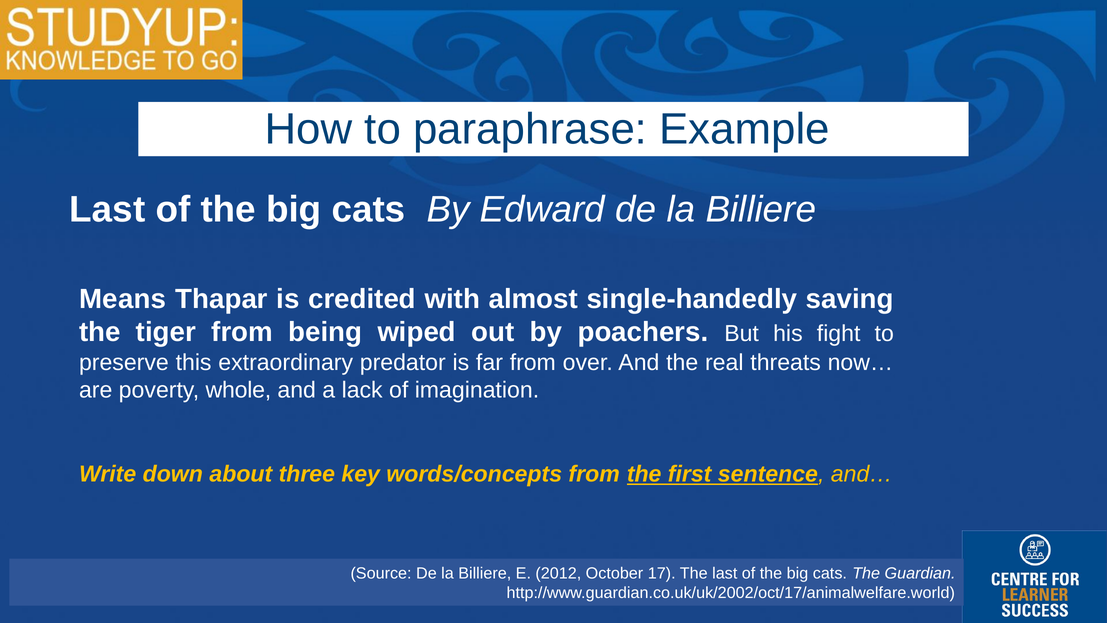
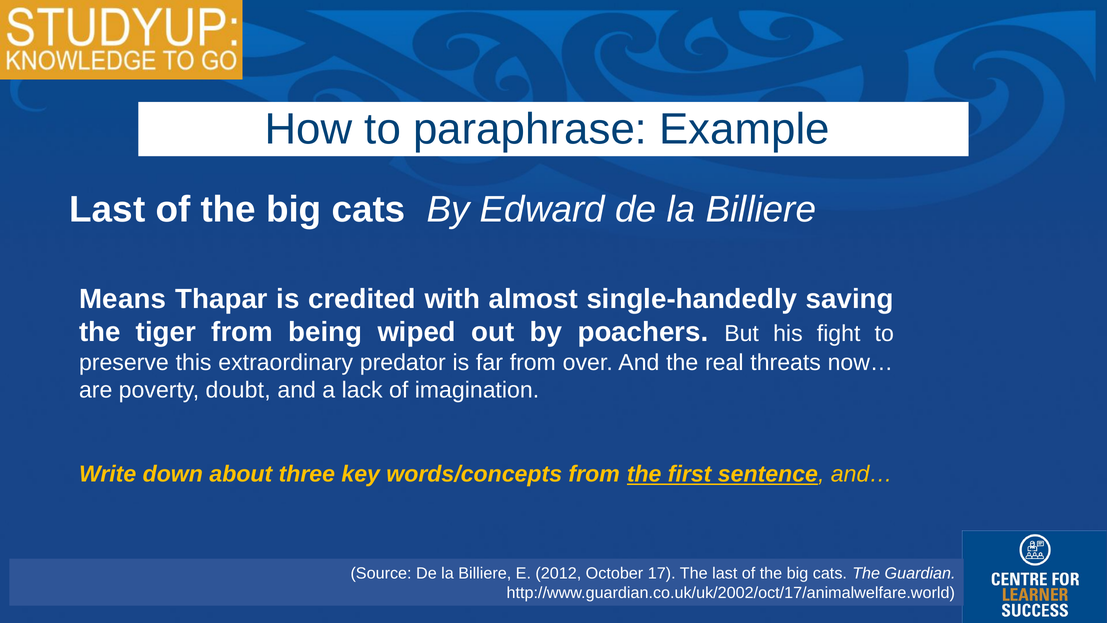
whole: whole -> doubt
